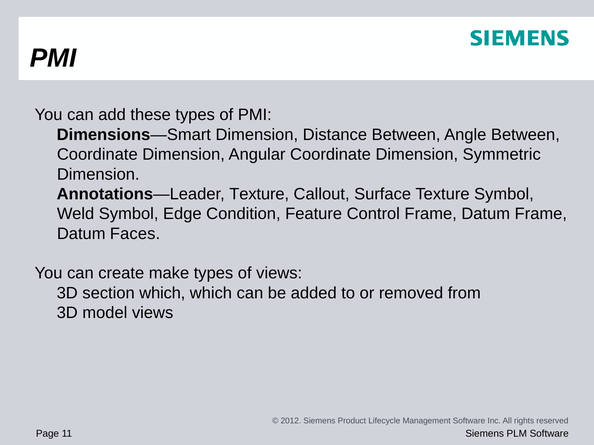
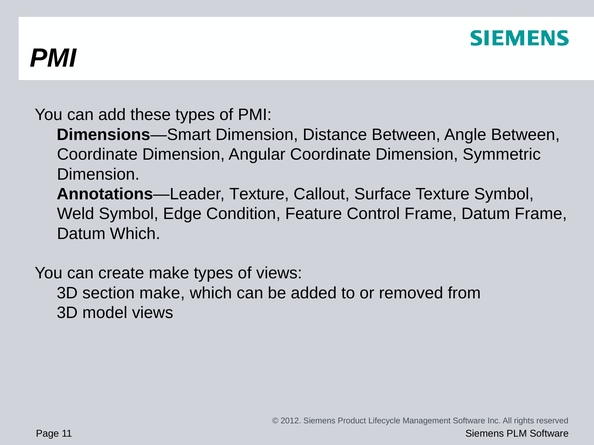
Datum Faces: Faces -> Which
section which: which -> make
